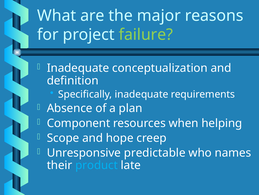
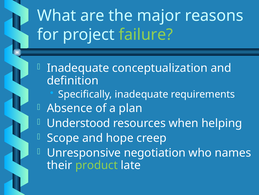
Component: Component -> Understood
predictable: predictable -> negotiation
product colour: light blue -> light green
